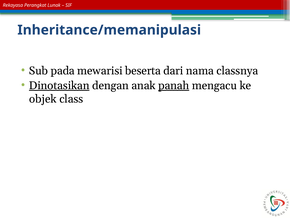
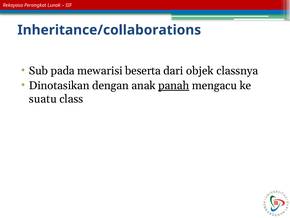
Inheritance/memanipulasi: Inheritance/memanipulasi -> Inheritance/collaborations
nama: nama -> objek
Dinotasikan underline: present -> none
objek: objek -> suatu
